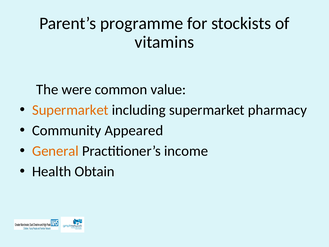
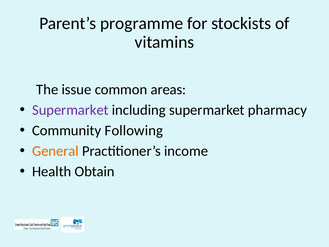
were: were -> issue
value: value -> areas
Supermarket at (70, 110) colour: orange -> purple
Appeared: Appeared -> Following
